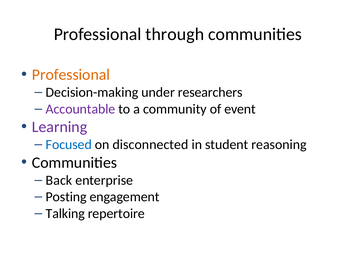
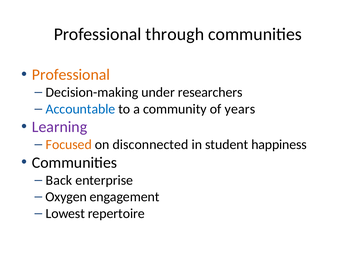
Accountable colour: purple -> blue
event: event -> years
Focused colour: blue -> orange
reasoning: reasoning -> happiness
Posting: Posting -> Oxygen
Talking: Talking -> Lowest
